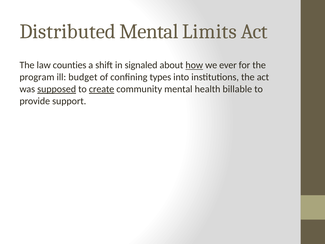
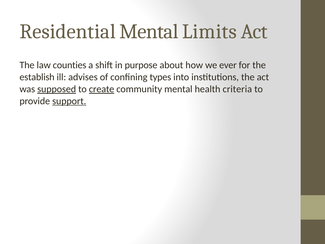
Distributed: Distributed -> Residential
signaled: signaled -> purpose
how underline: present -> none
program: program -> establish
budget: budget -> advises
billable: billable -> criteria
support underline: none -> present
